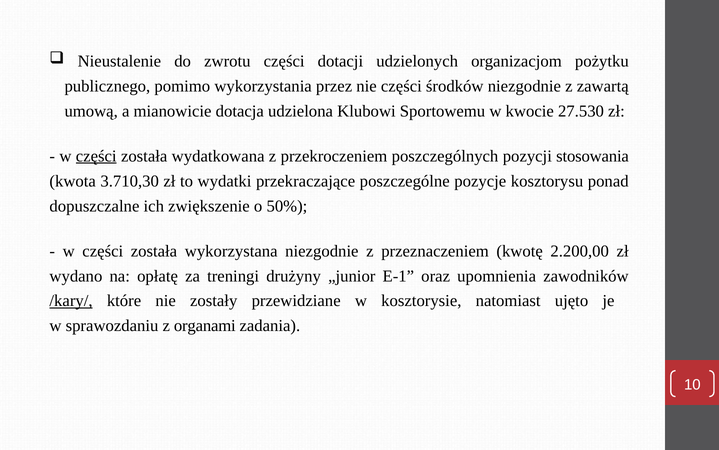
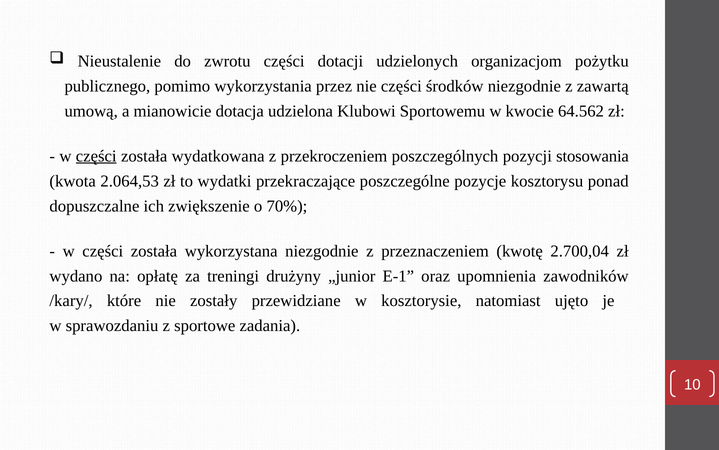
27.530: 27.530 -> 64.562
3.710,30: 3.710,30 -> 2.064,53
50%: 50% -> 70%
2.200,00: 2.200,00 -> 2.700,04
/kary/ underline: present -> none
organami: organami -> sportowe
